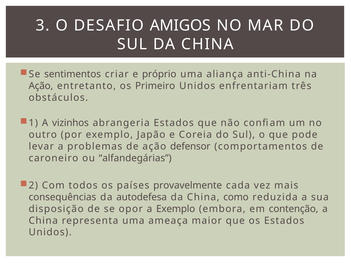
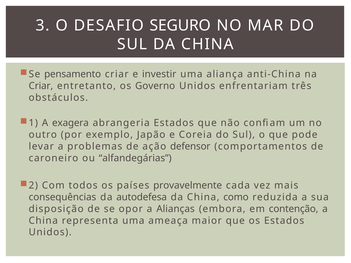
AMIGOS: AMIGOS -> SEGURO
sentimentos: sentimentos -> pensamento
próprio: próprio -> investir
Ação at (41, 86): Ação -> Criar
Primeiro: Primeiro -> Governo
vizinhos: vizinhos -> exagera
a Exemplo: Exemplo -> Alianças
